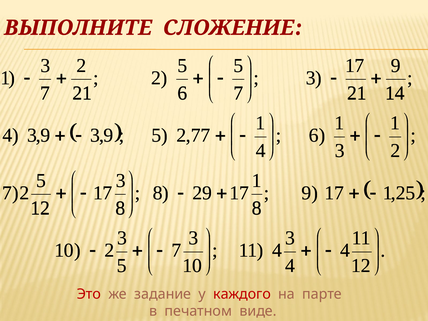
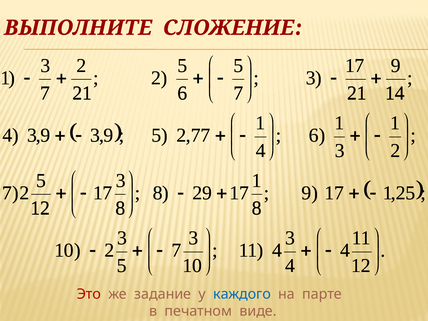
каждого colour: red -> blue
